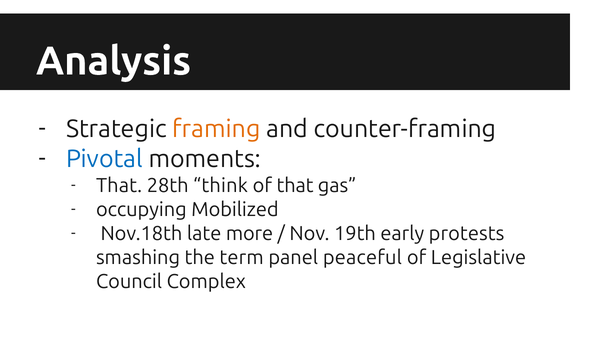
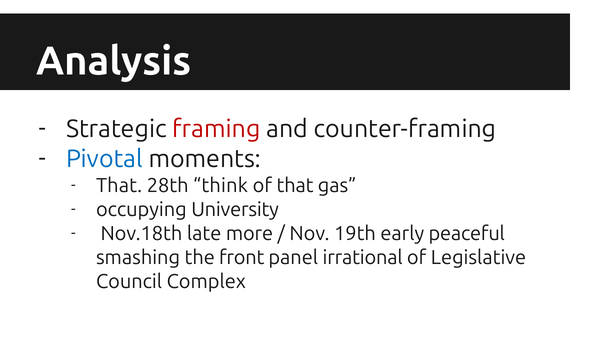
framing colour: orange -> red
Mobilized: Mobilized -> University
protests: protests -> peaceful
term: term -> front
peaceful: peaceful -> irrational
